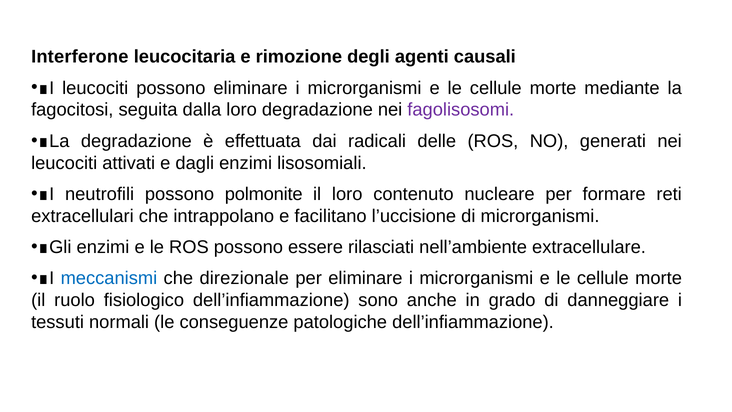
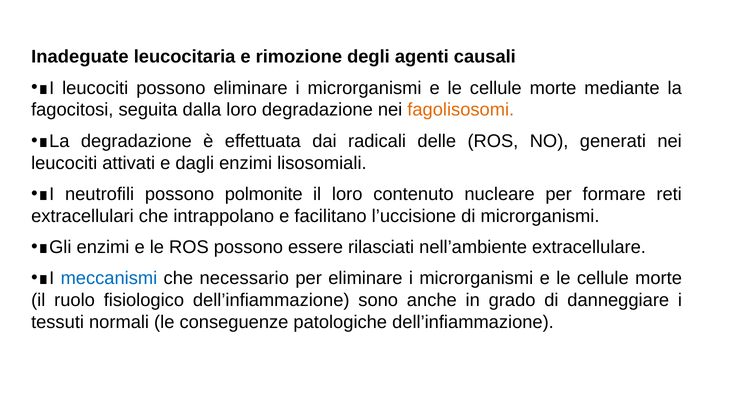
Interferone: Interferone -> Inadeguate
fagolisosomi colour: purple -> orange
direzionale: direzionale -> necessario
